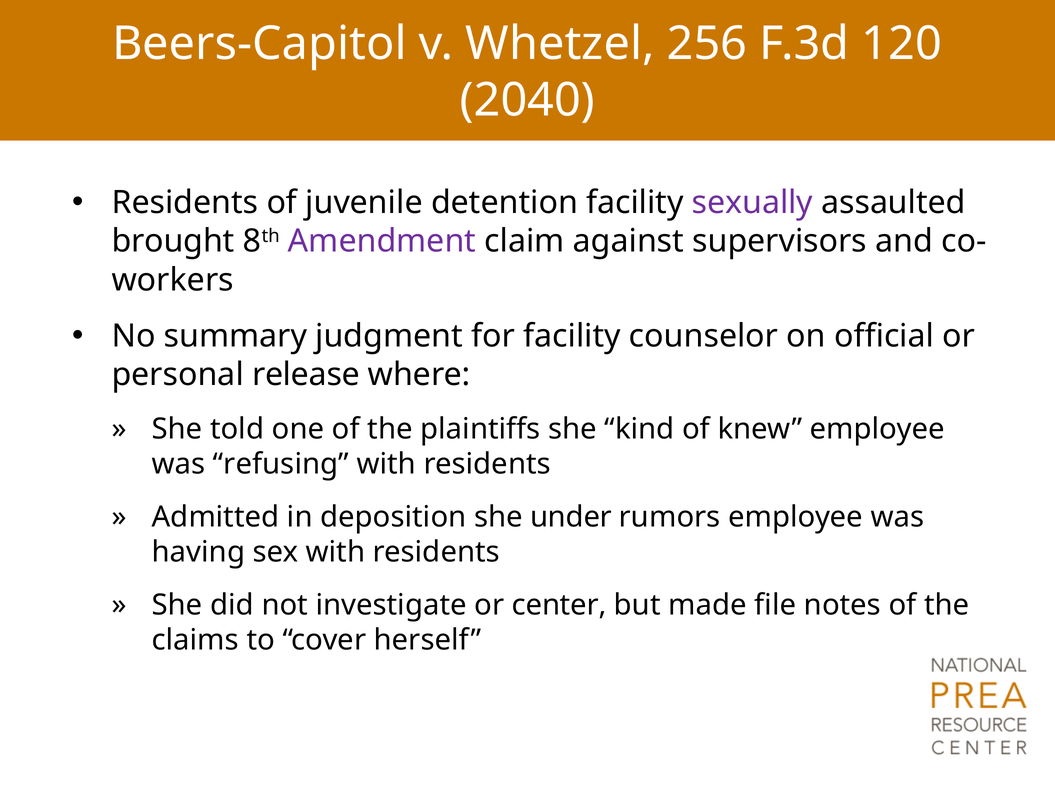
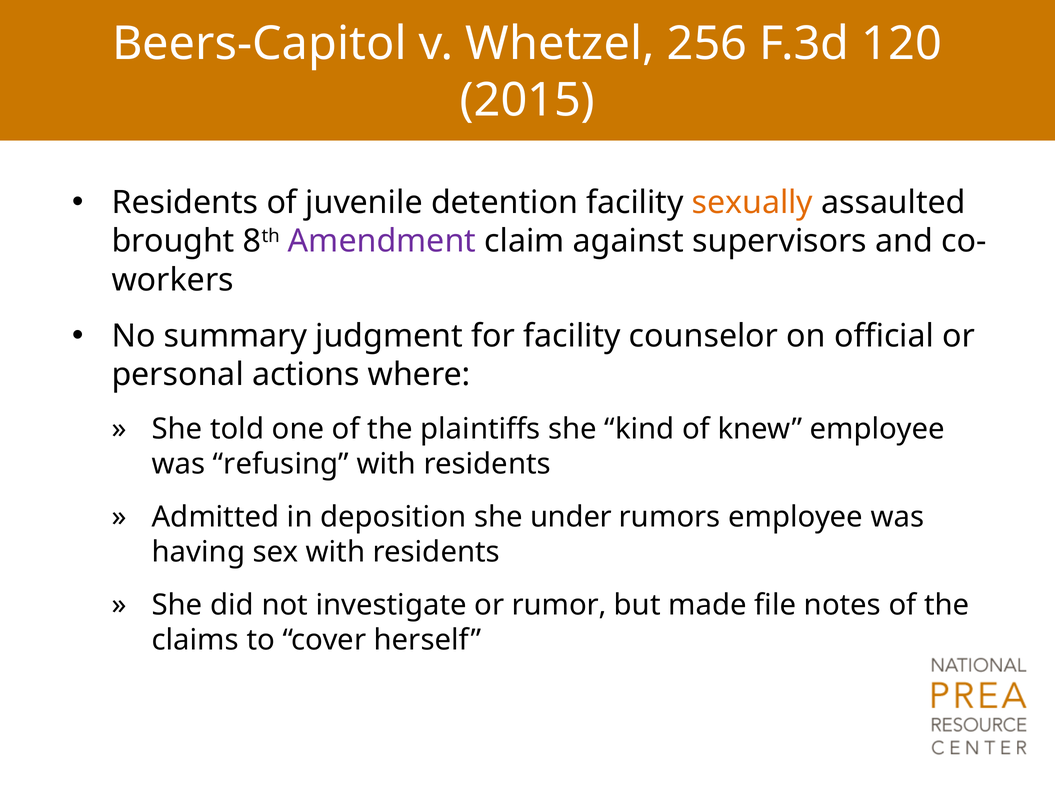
2040: 2040 -> 2015
sexually colour: purple -> orange
release: release -> actions
center: center -> rumor
